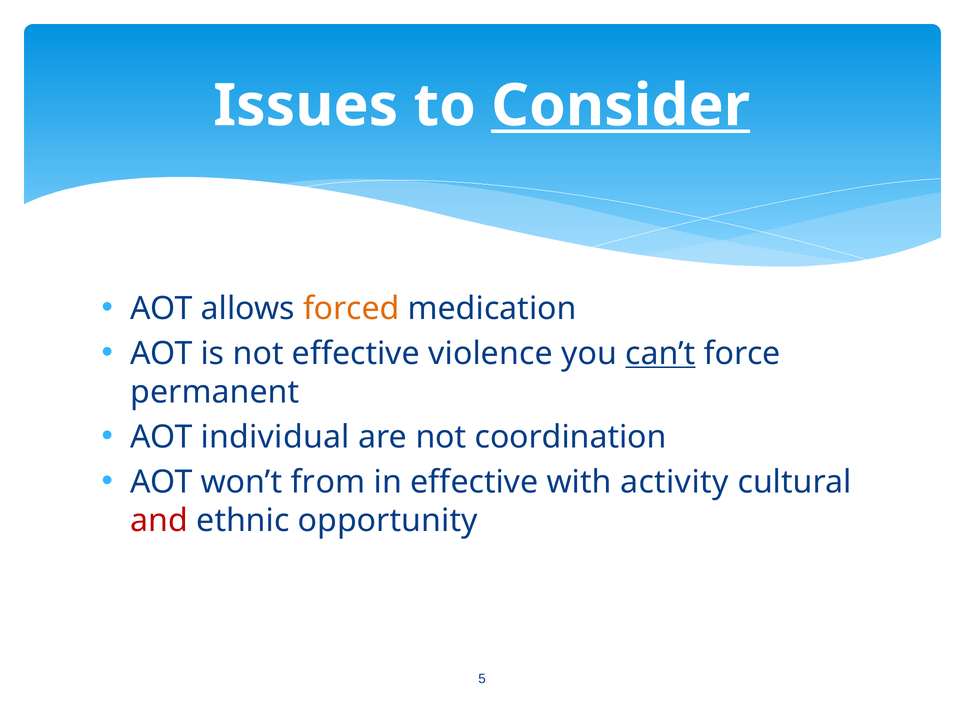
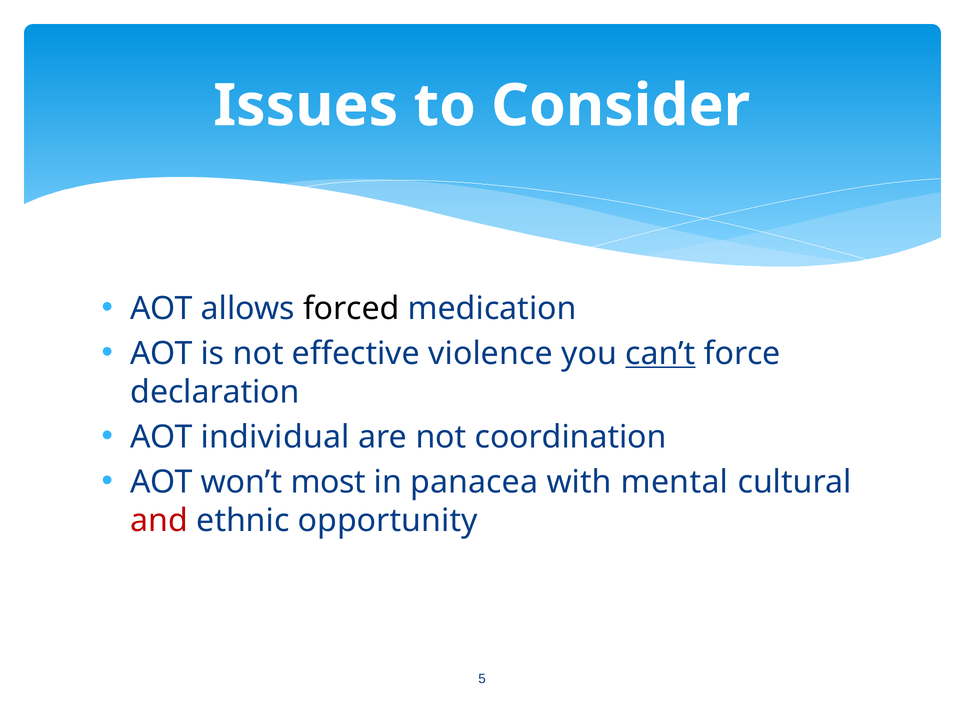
Consider underline: present -> none
forced colour: orange -> black
permanent: permanent -> declaration
from: from -> most
in effective: effective -> panacea
activity: activity -> mental
